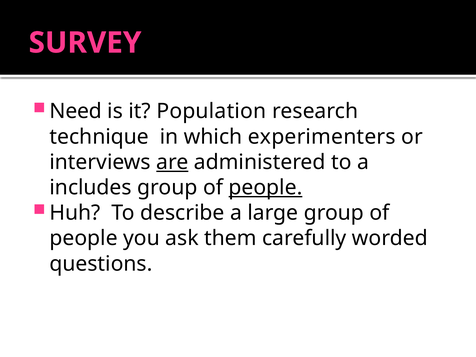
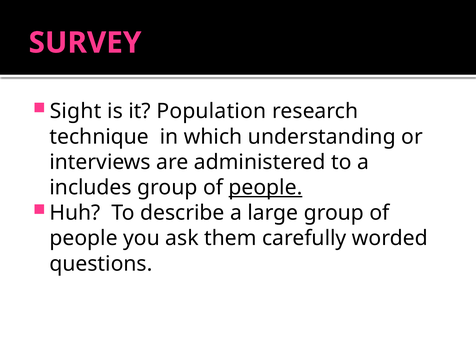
Need: Need -> Sight
experimenters: experimenters -> understanding
are underline: present -> none
